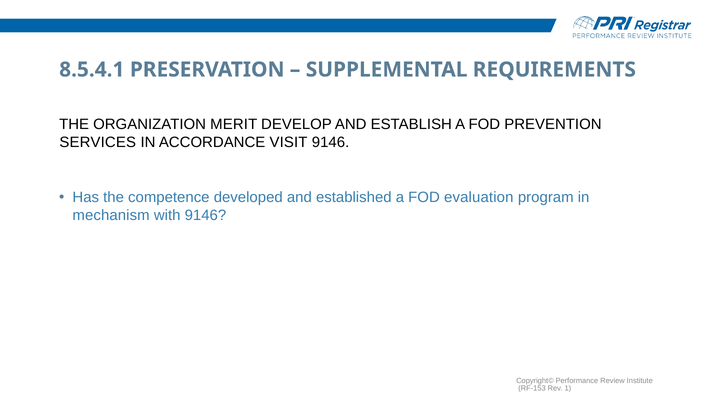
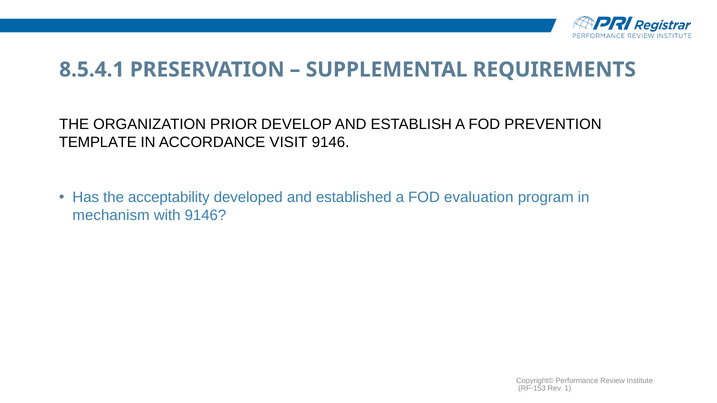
MERIT: MERIT -> PRIOR
SERVICES: SERVICES -> TEMPLATE
competence: competence -> acceptability
